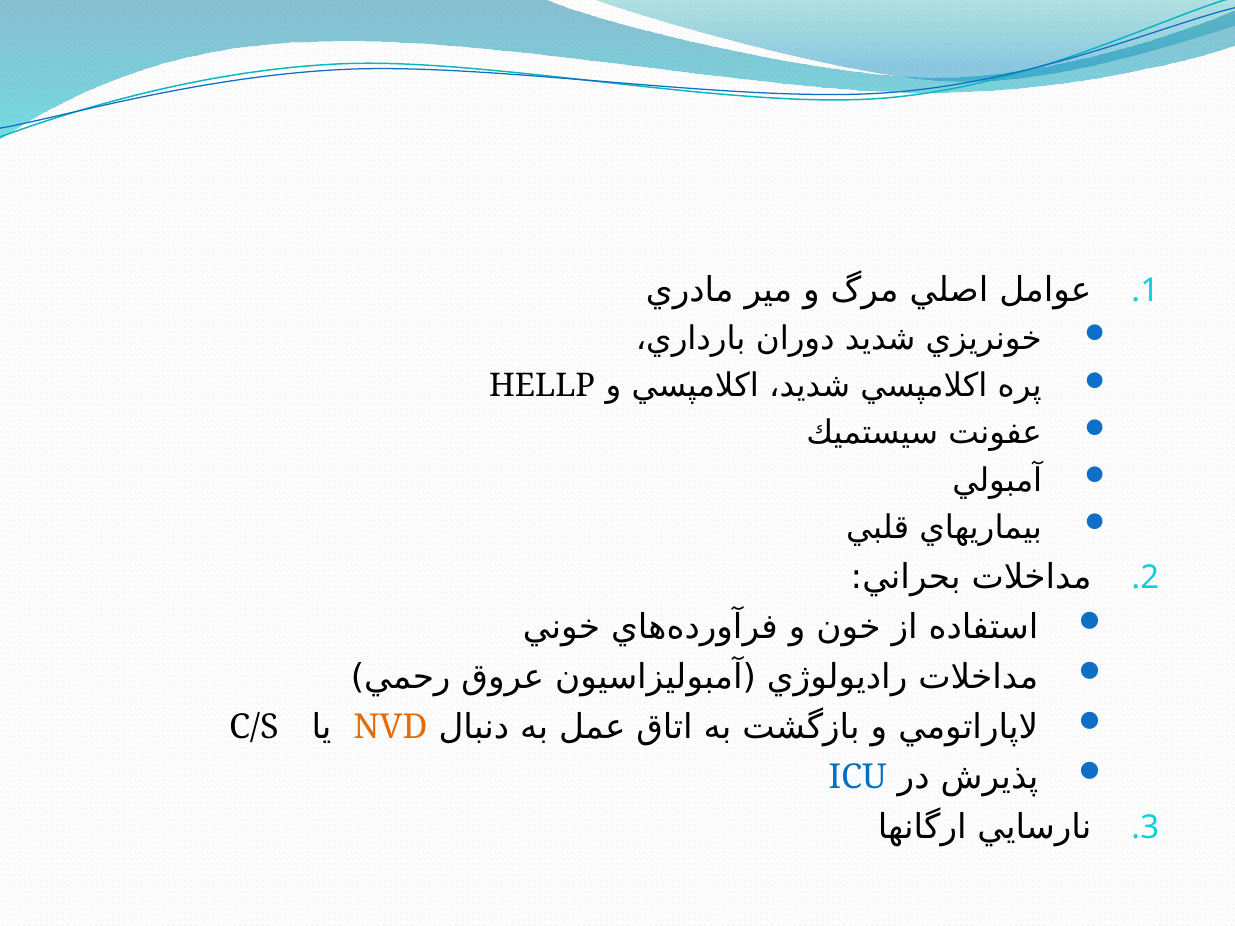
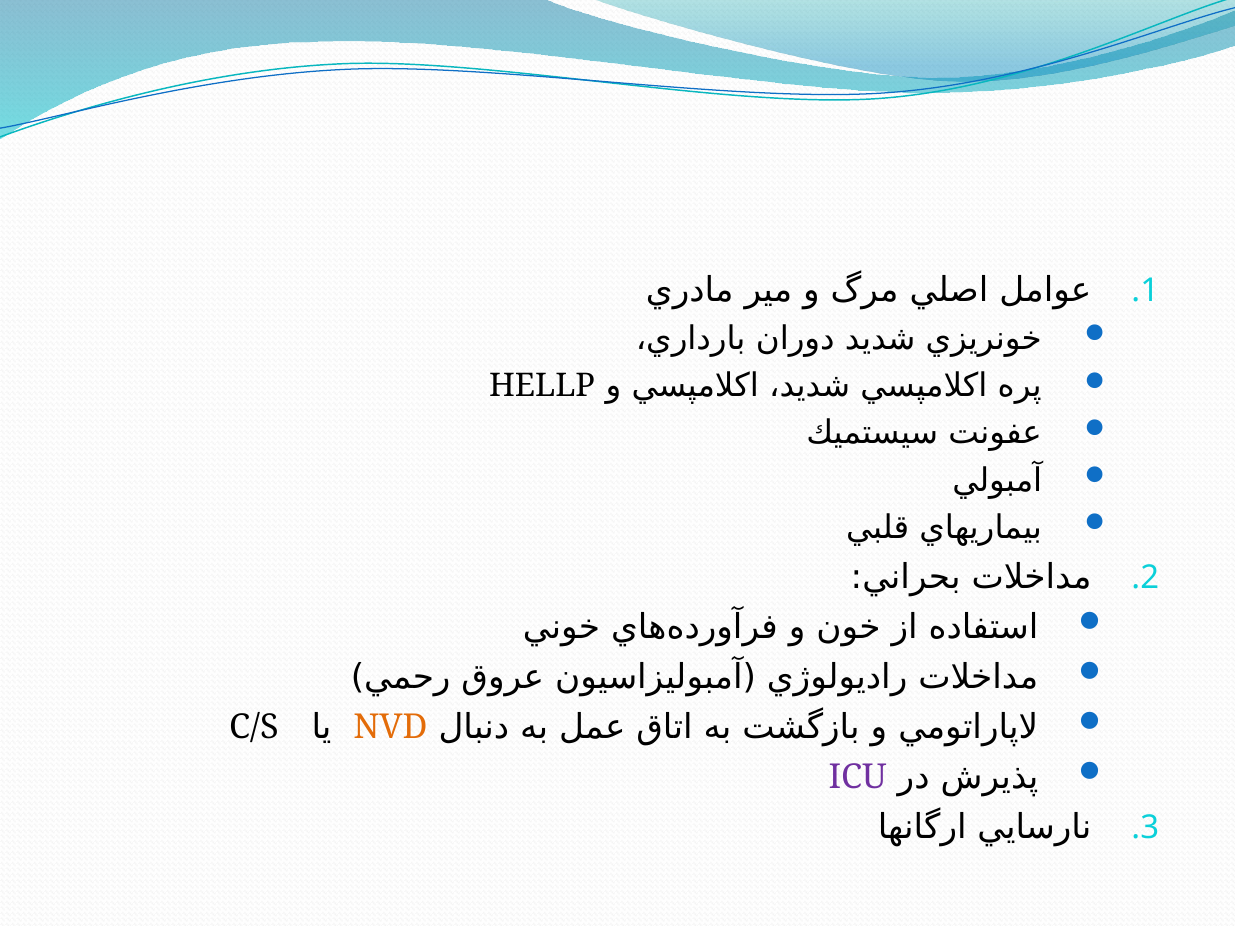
ICU colour: blue -> purple
